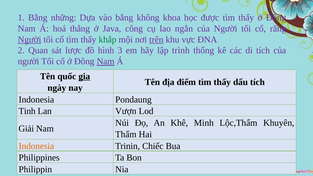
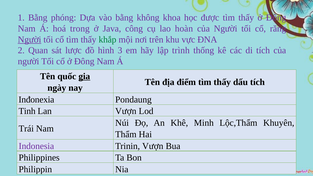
những: những -> phóng
thẳng: thẳng -> trong
ngắn: ngắn -> hoàn
trên underline: present -> none
Nam at (106, 61) underline: present -> none
Indonesia at (36, 100): Indonesia -> Inđonexia
Giải: Giải -> Trái
Indonesia at (36, 146) colour: orange -> purple
Trinin Chiếc: Chiếc -> Vượn
